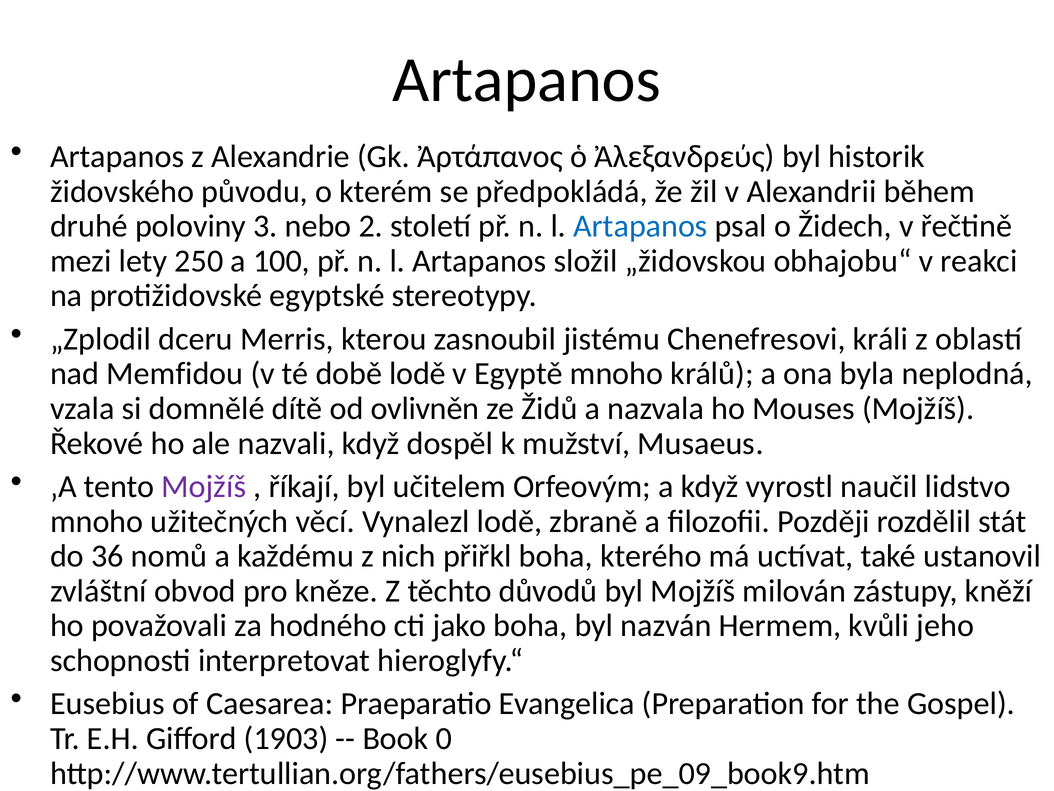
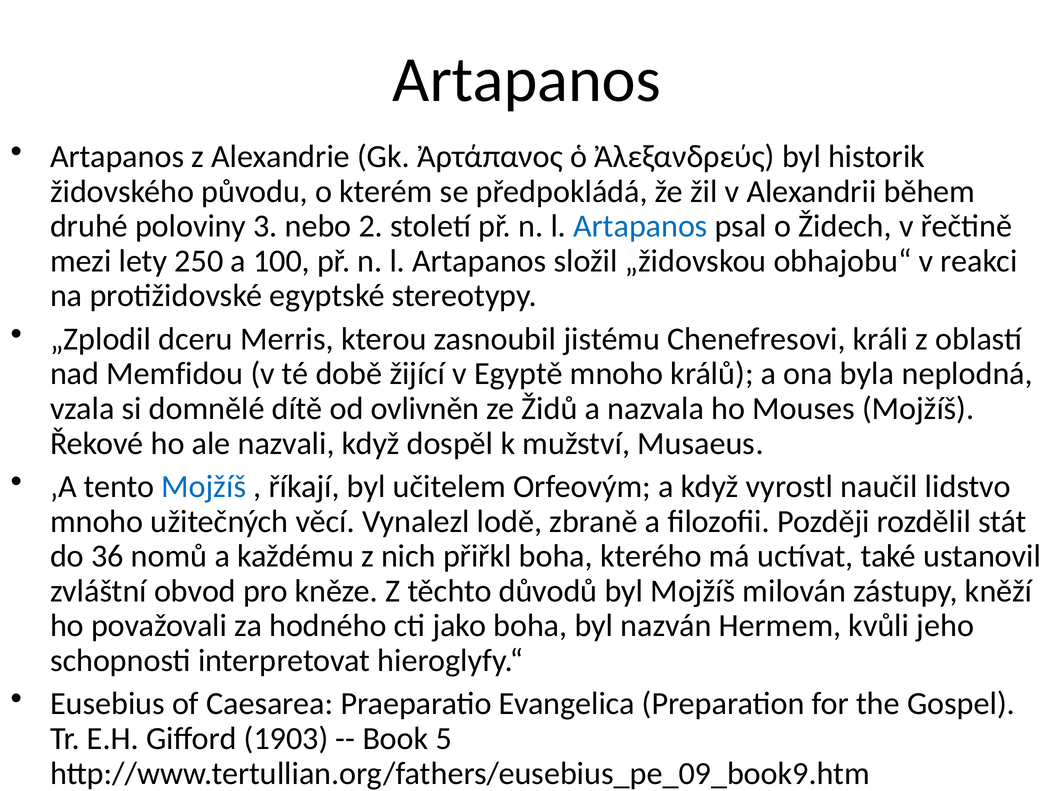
době lodě: lodě -> žijící
Mojžíš at (204, 486) colour: purple -> blue
0: 0 -> 5
